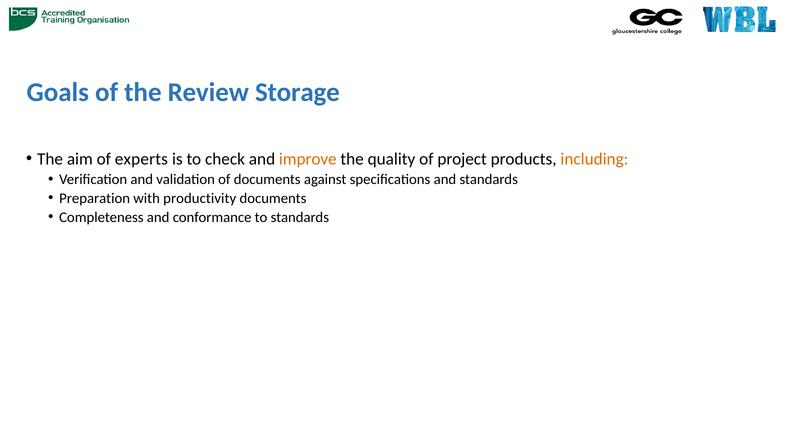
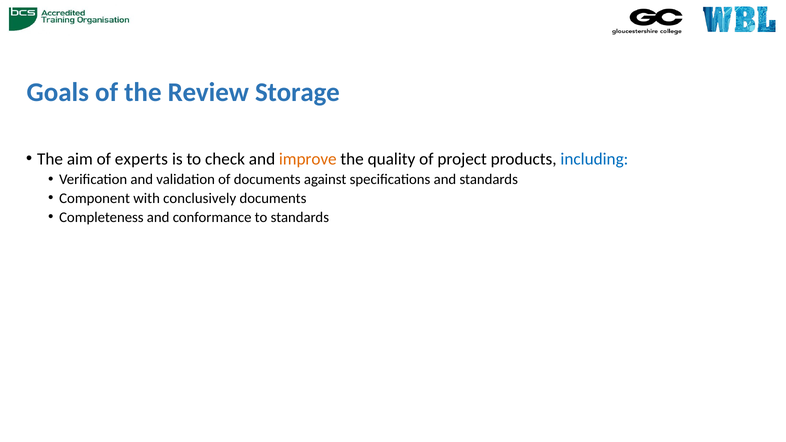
including colour: orange -> blue
Preparation: Preparation -> Component
productivity: productivity -> conclusively
